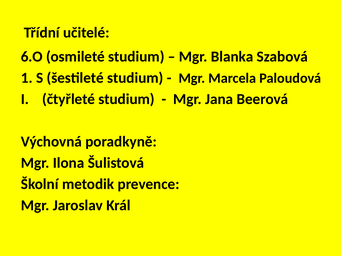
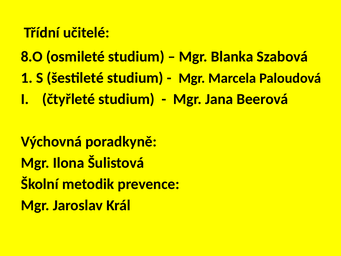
6.O: 6.O -> 8.O
